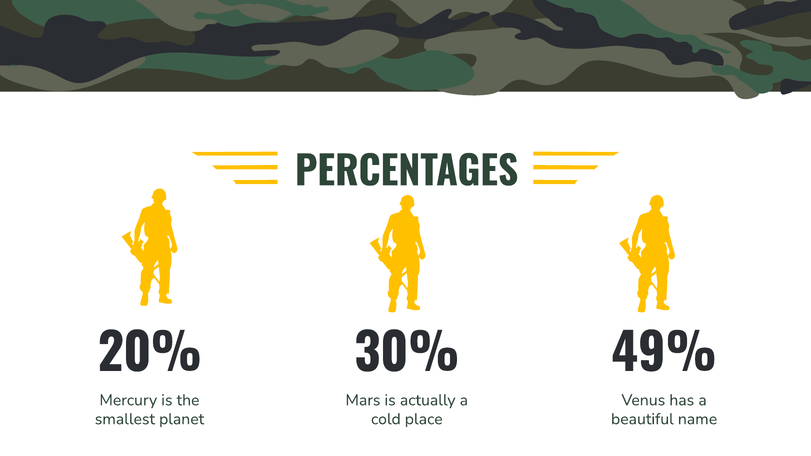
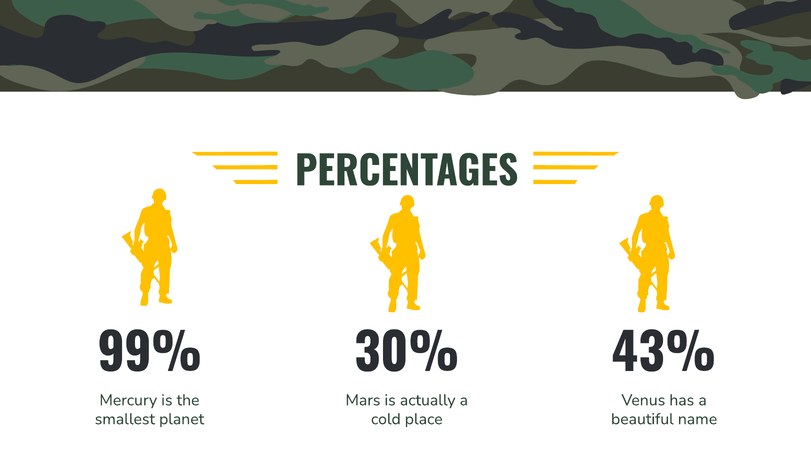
20%: 20% -> 99%
49%: 49% -> 43%
